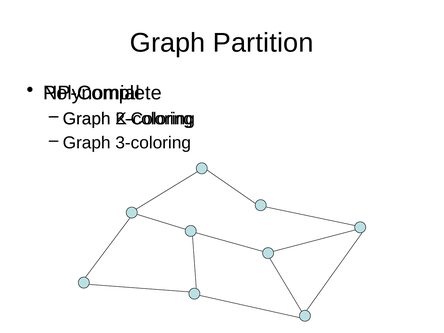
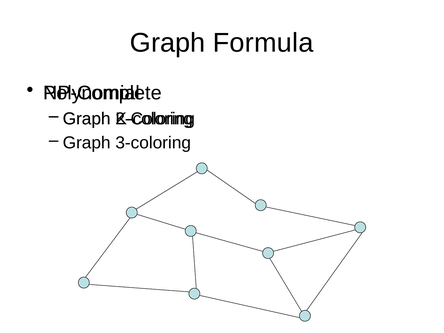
Partition: Partition -> Formula
